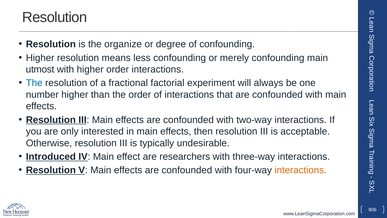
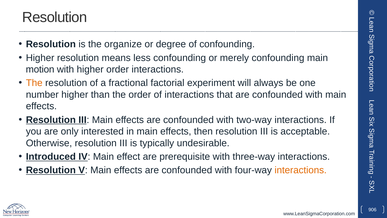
utmost: utmost -> motion
The at (34, 83) colour: blue -> orange
researchers: researchers -> prerequisite
